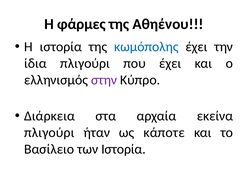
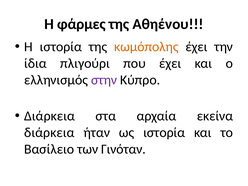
κωμόπολης colour: blue -> orange
πλιγούρι at (49, 133): πλιγούρι -> διάρκεια
ως κάποτε: κάποτε -> ιστορία
των Ιστορία: Ιστορία -> Γινόταν
